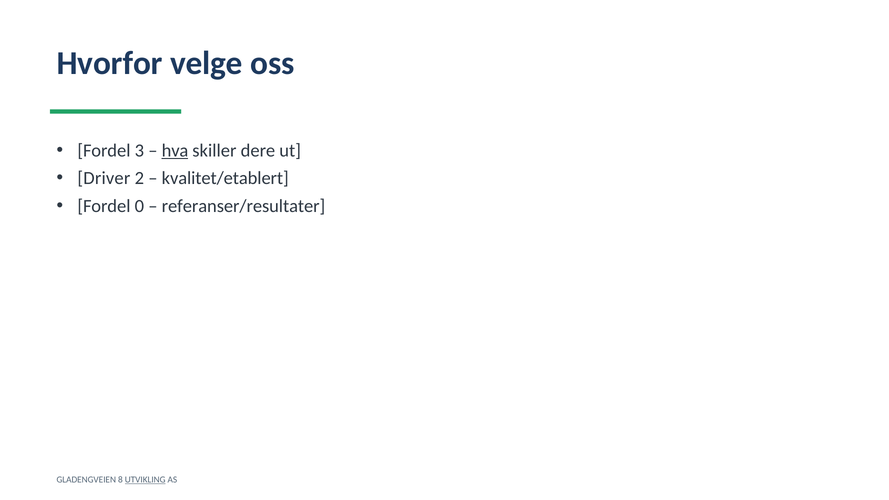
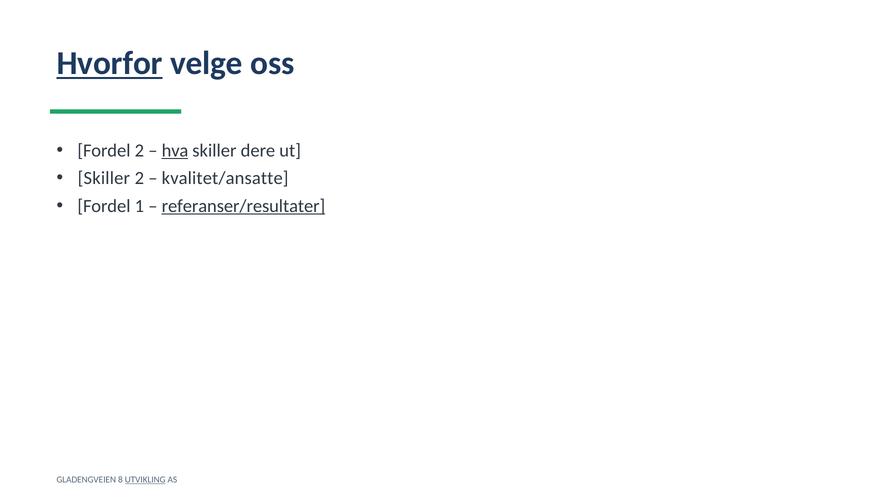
Hvorfor underline: none -> present
Fordel 3: 3 -> 2
Driver at (104, 178): Driver -> Skiller
kvalitet/etablert: kvalitet/etablert -> kvalitet/ansatte
0: 0 -> 1
referanser/resultater underline: none -> present
